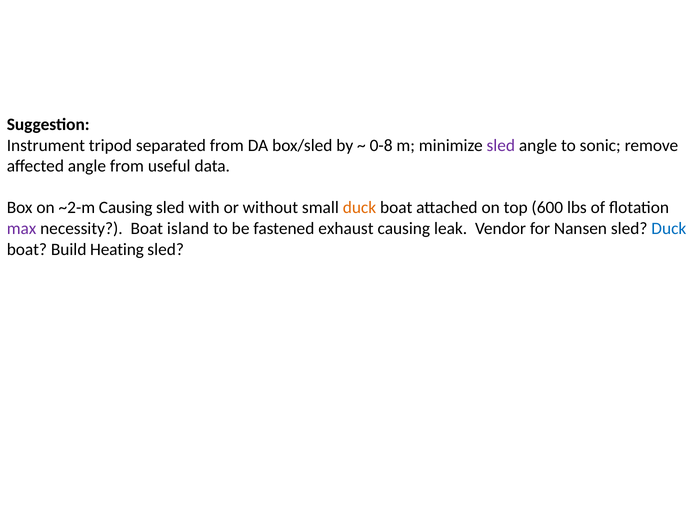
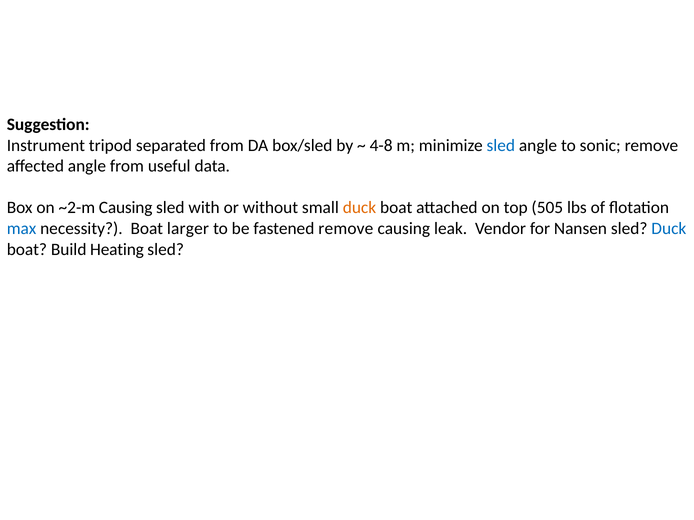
0-8: 0-8 -> 4-8
sled at (501, 145) colour: purple -> blue
600: 600 -> 505
max colour: purple -> blue
island: island -> larger
fastened exhaust: exhaust -> remove
